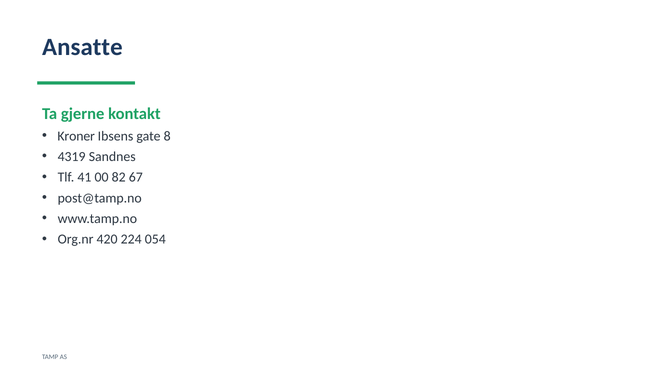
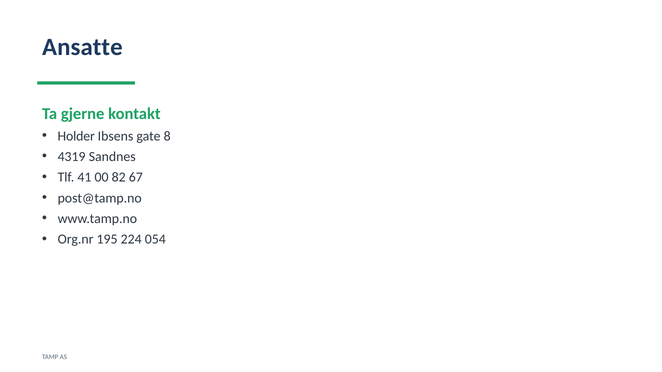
Kroner: Kroner -> Holder
420: 420 -> 195
